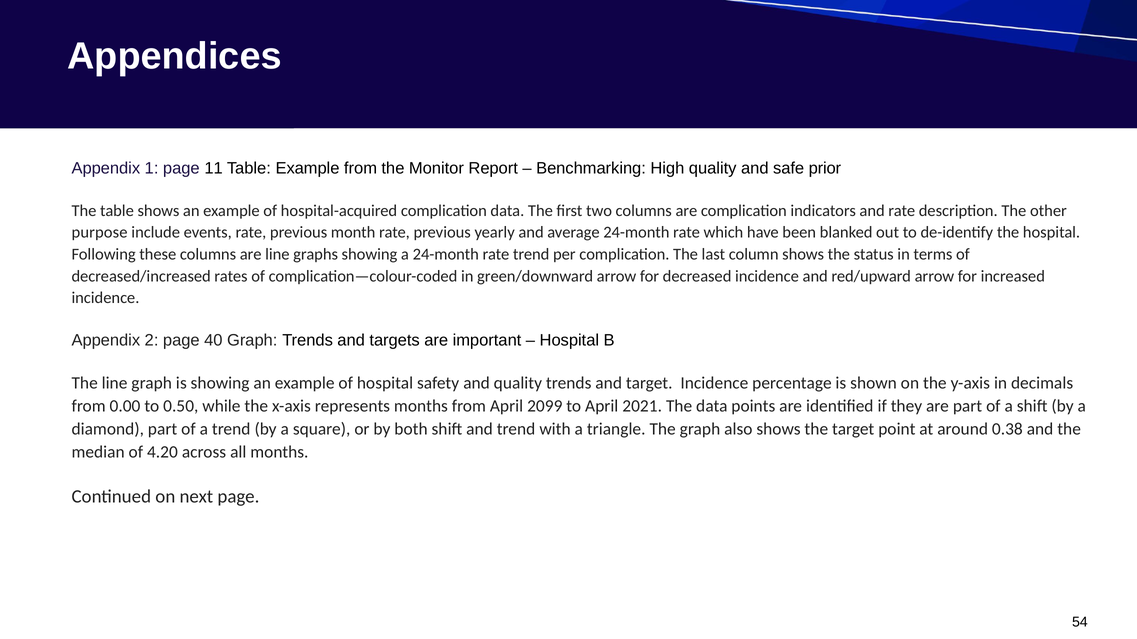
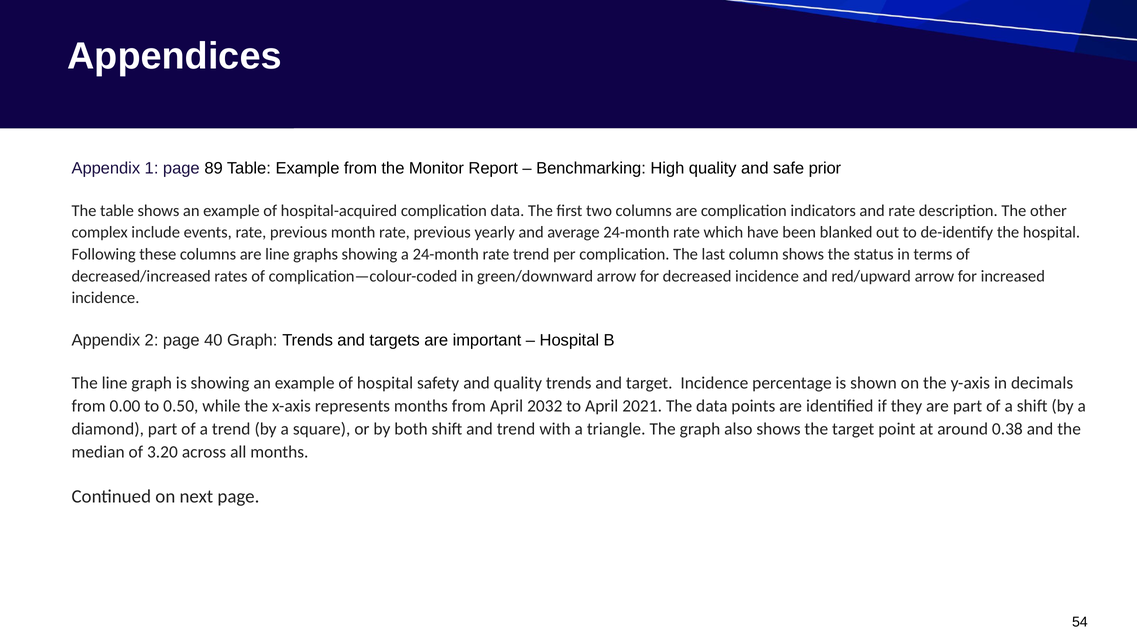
11: 11 -> 89
purpose: purpose -> complex
2099: 2099 -> 2032
4.20: 4.20 -> 3.20
